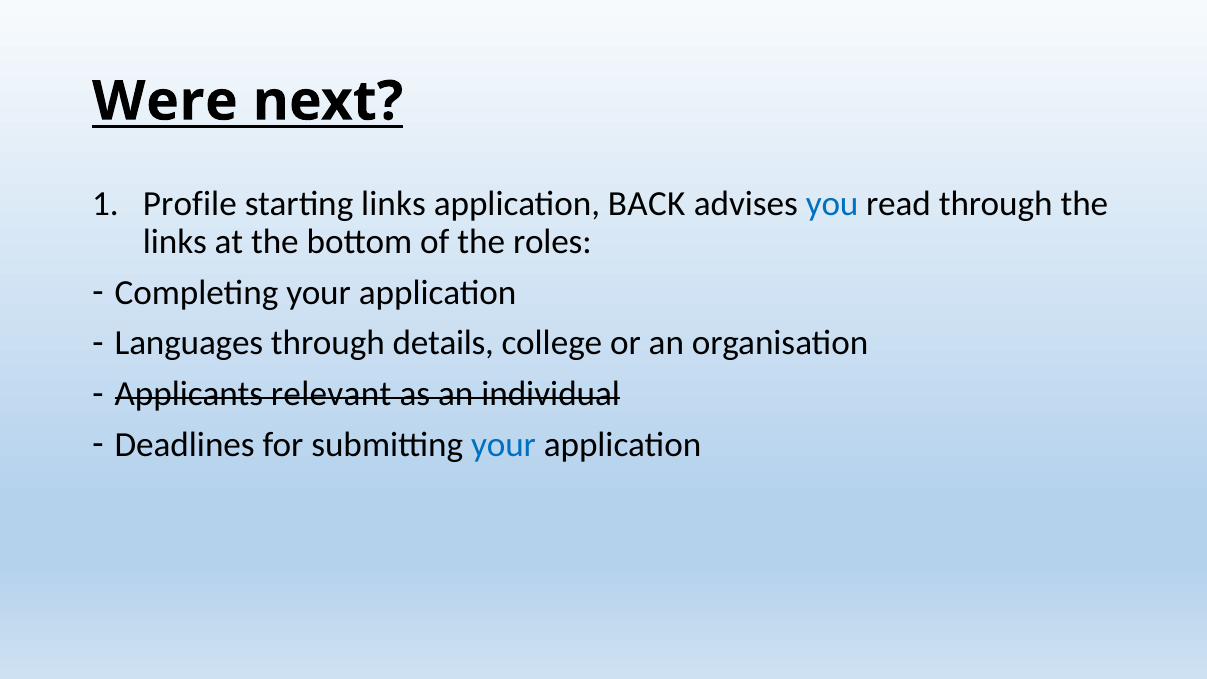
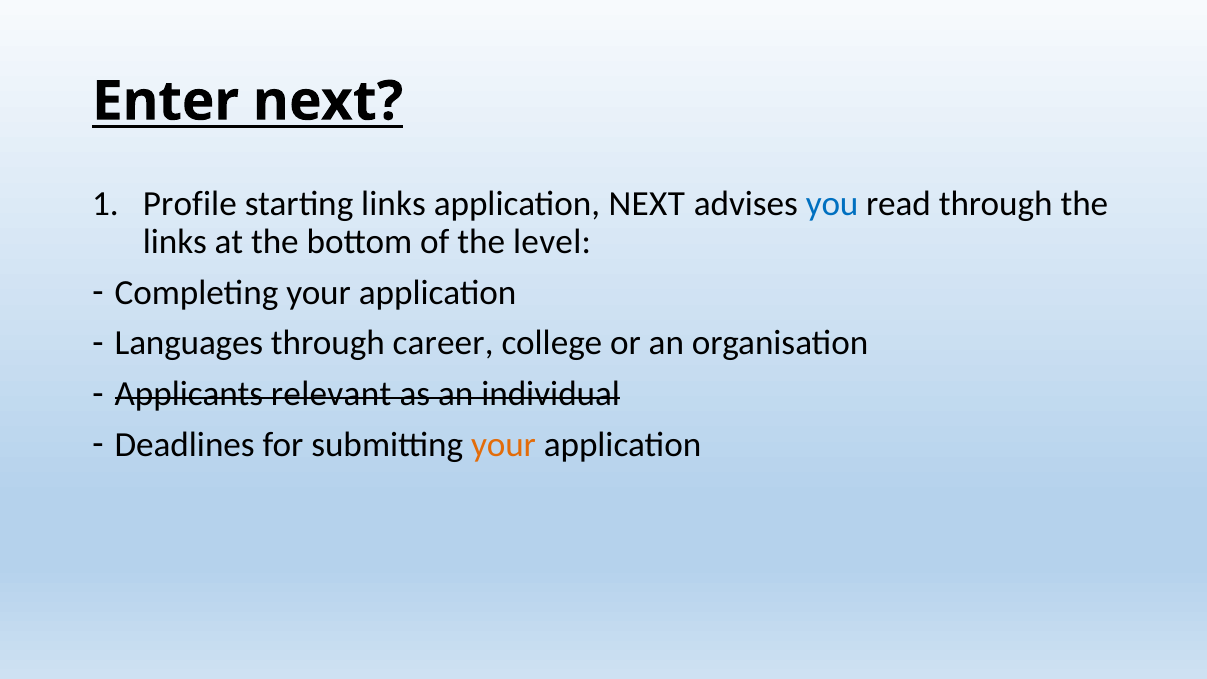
Were: Were -> Enter
application BACK: BACK -> NEXT
roles: roles -> level
details: details -> career
your at (504, 445) colour: blue -> orange
